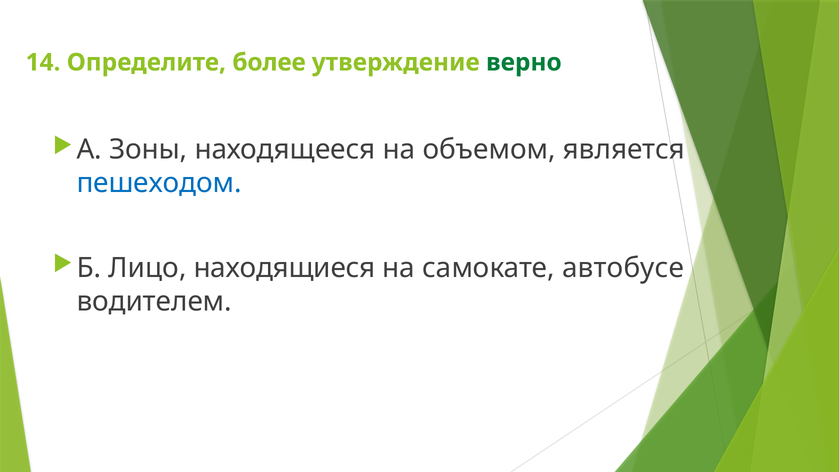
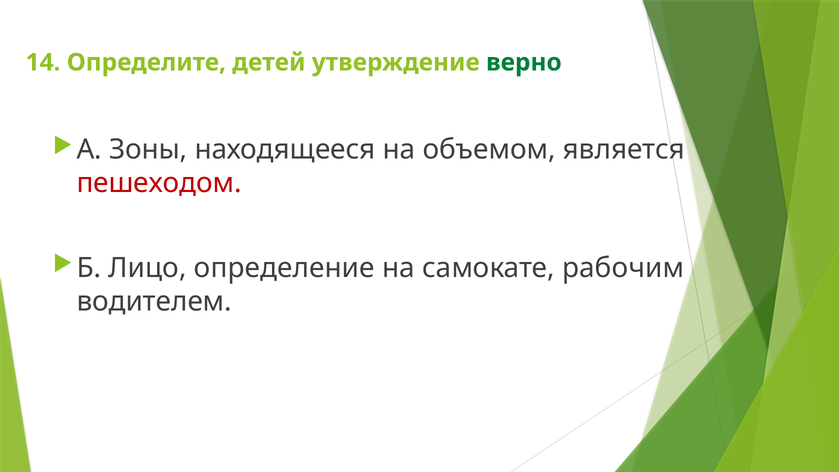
более: более -> детей
пешеходом colour: blue -> red
находящиеся: находящиеся -> определение
автобусе: автобусе -> рабочим
